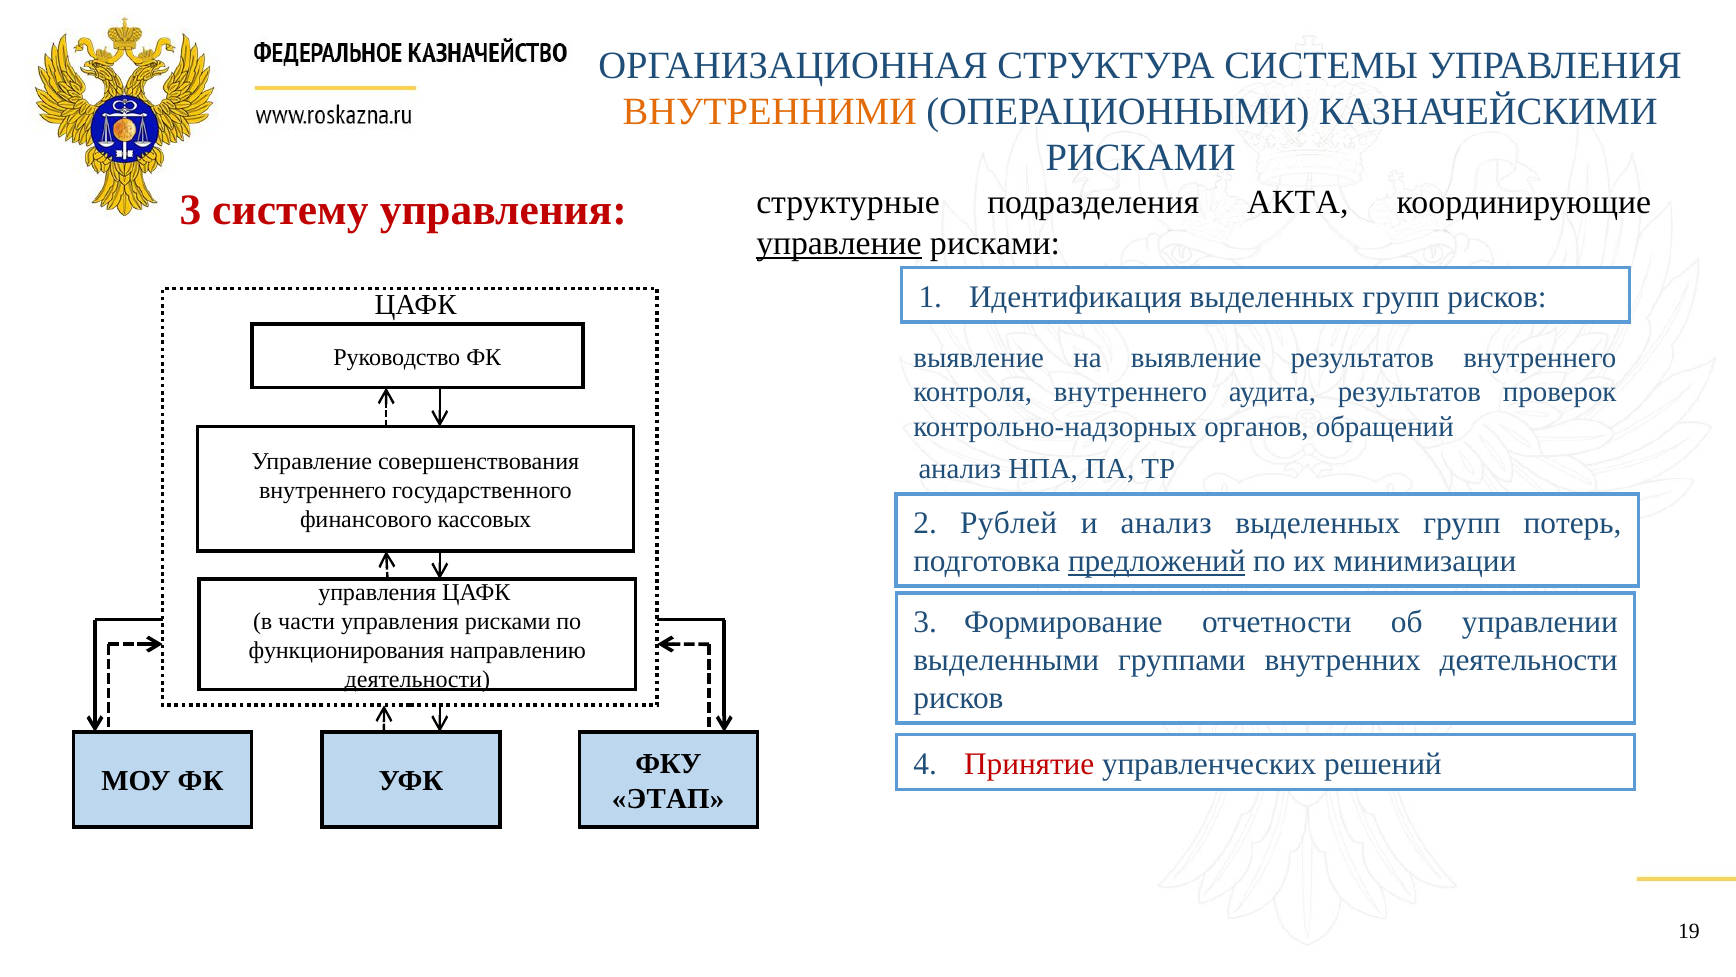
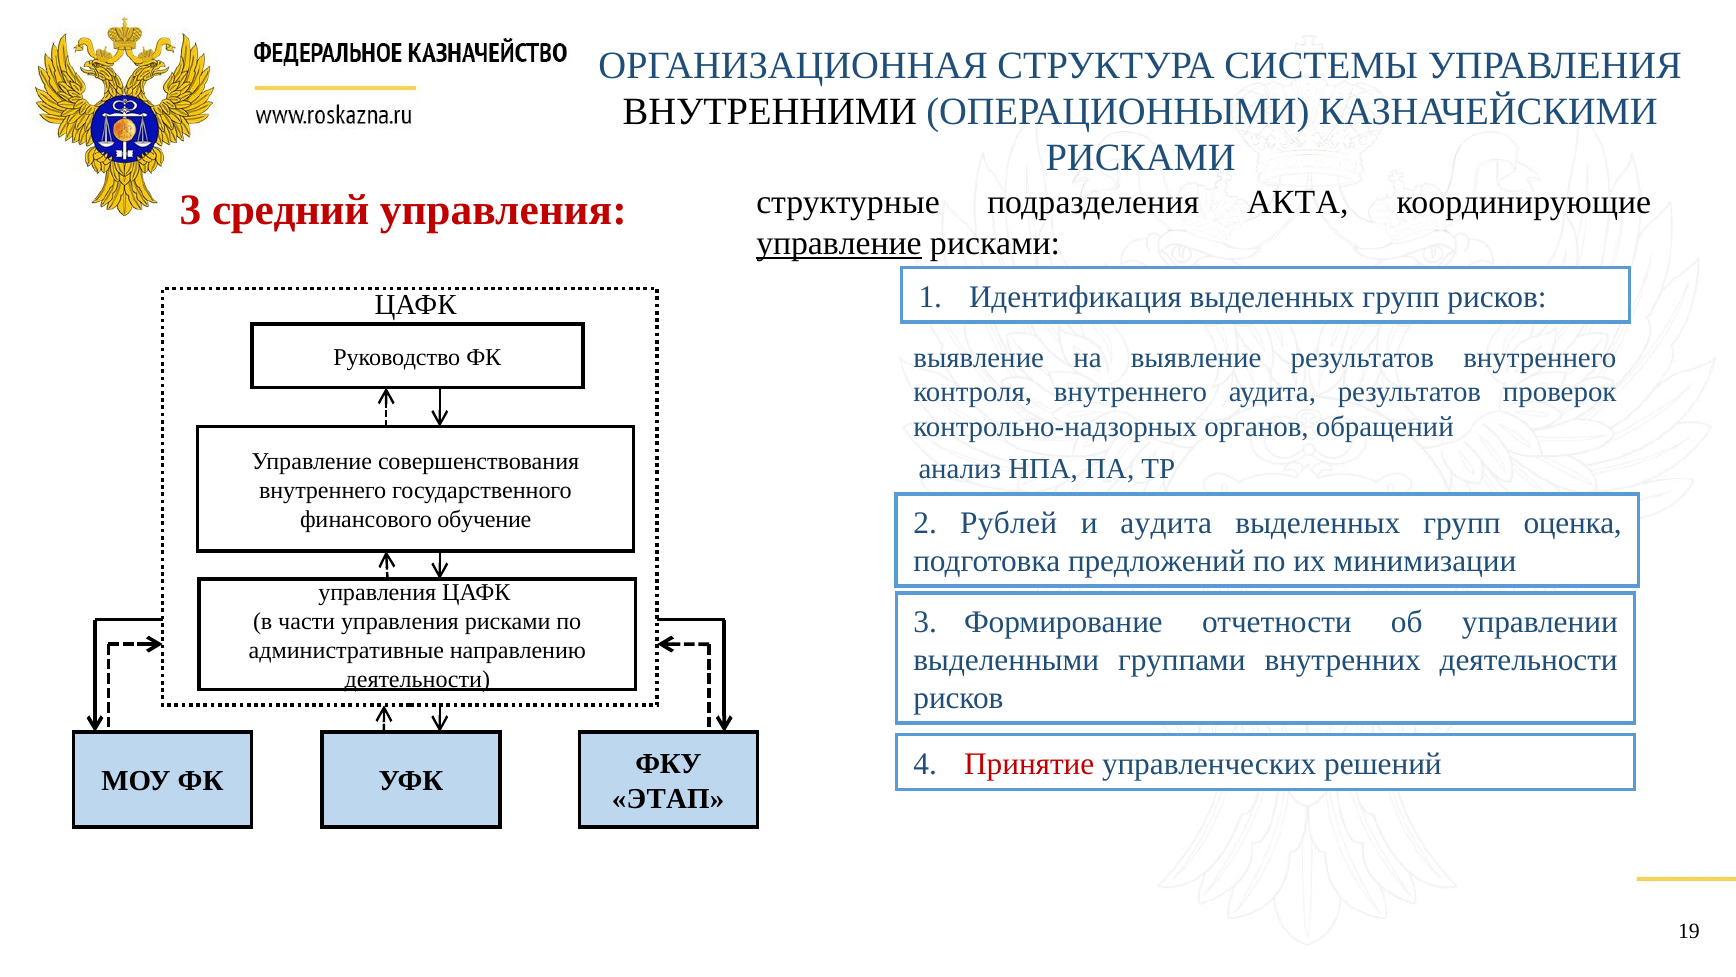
ВНУТРЕННИМИ colour: orange -> black
систему: систему -> средний
кассовых: кассовых -> обучение
и анализ: анализ -> аудита
потерь: потерь -> оценка
предложений underline: present -> none
функционирования: функционирования -> административные
